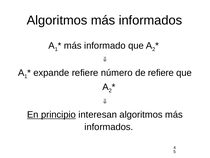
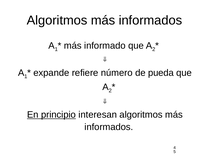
de refiere: refiere -> pueda
